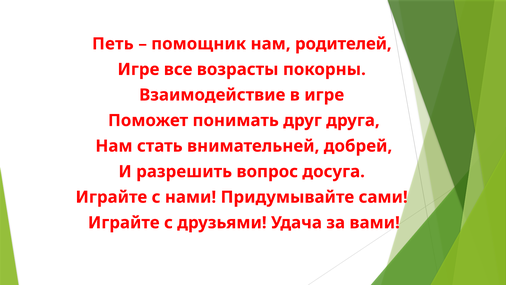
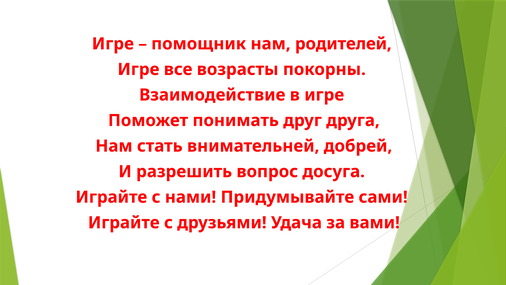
Петь at (113, 44): Петь -> Игре
